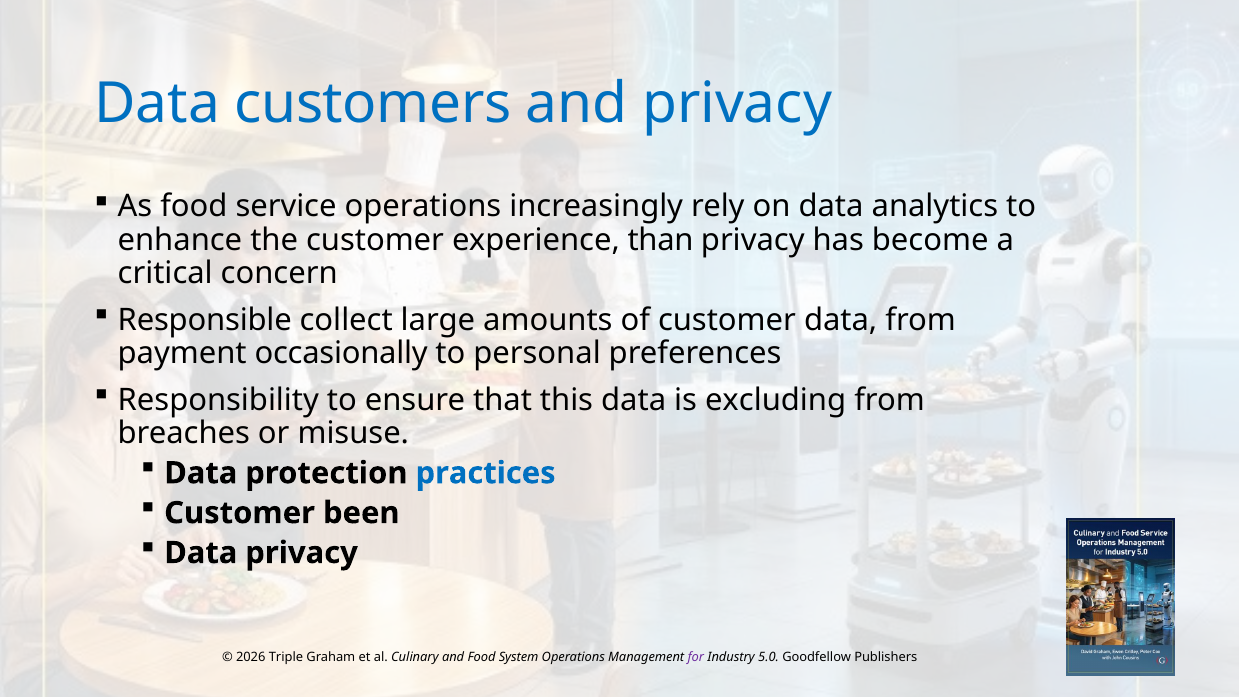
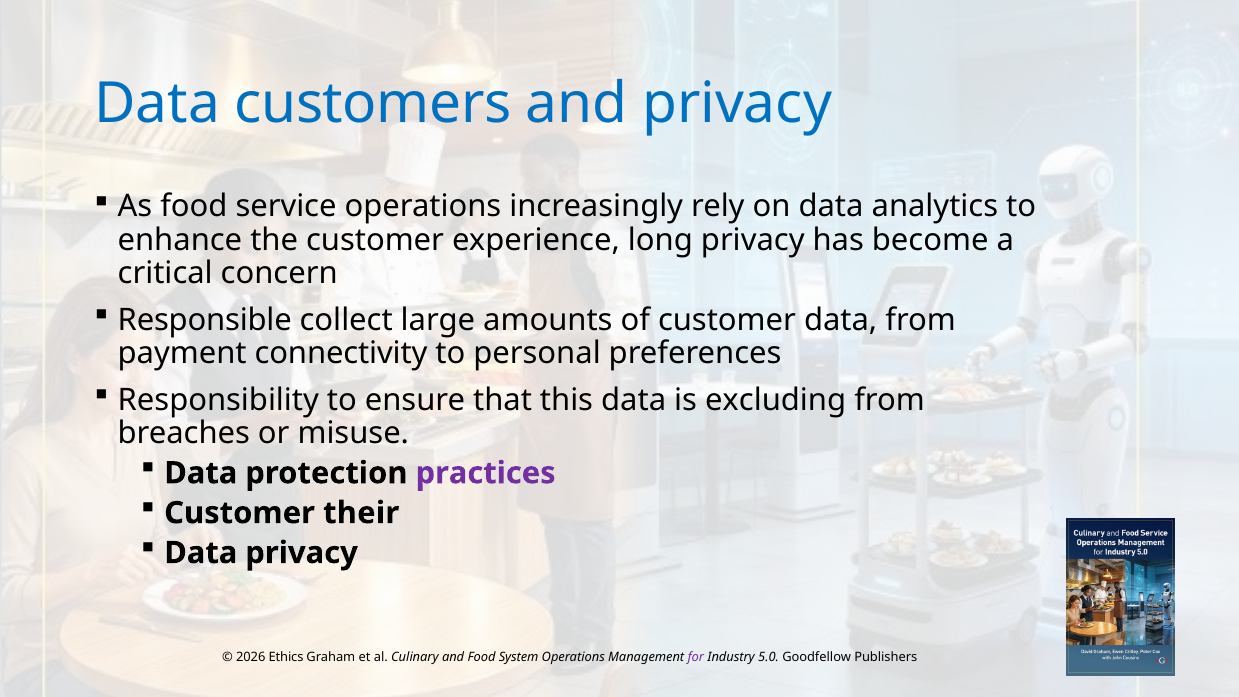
than: than -> long
occasionally: occasionally -> connectivity
practices colour: blue -> purple
been: been -> their
Triple: Triple -> Ethics
